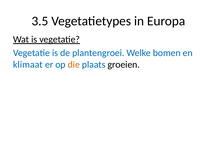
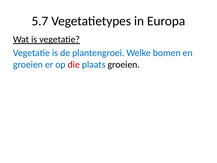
3.5: 3.5 -> 5.7
klimaat at (28, 64): klimaat -> groeien
die colour: orange -> red
